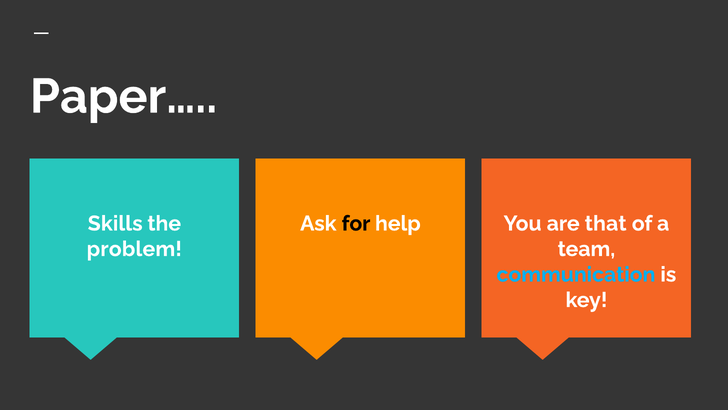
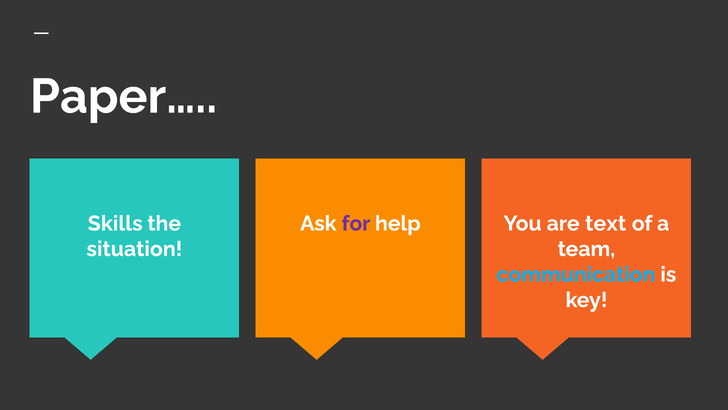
for colour: black -> purple
that: that -> text
problem: problem -> situation
